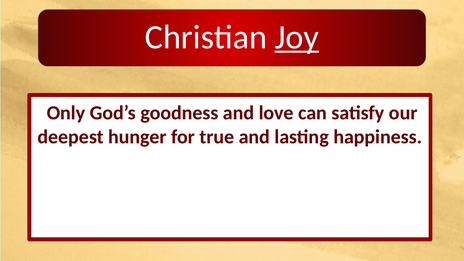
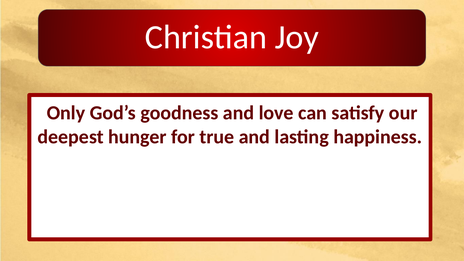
Joy underline: present -> none
